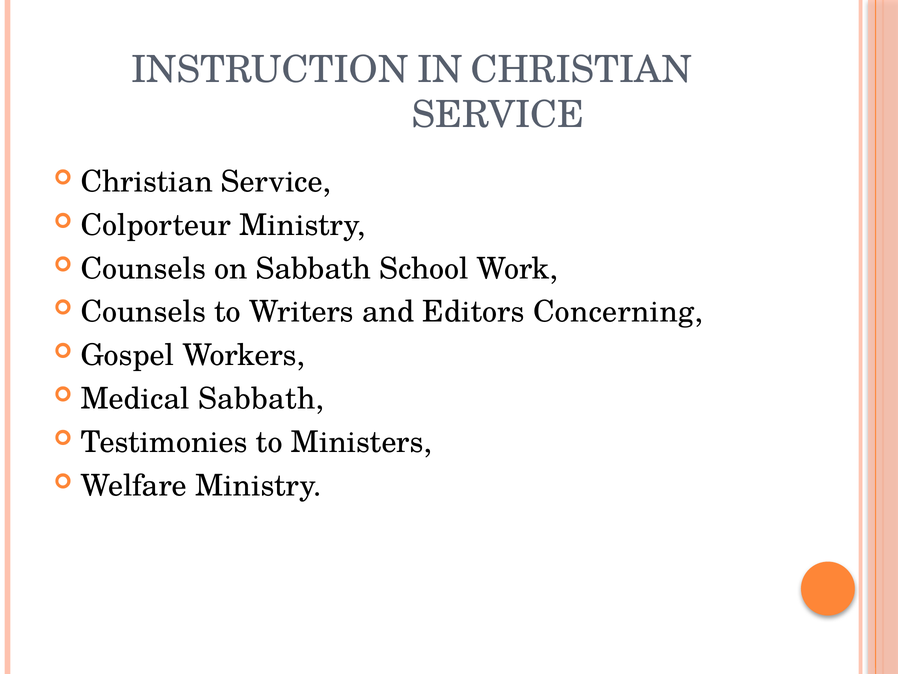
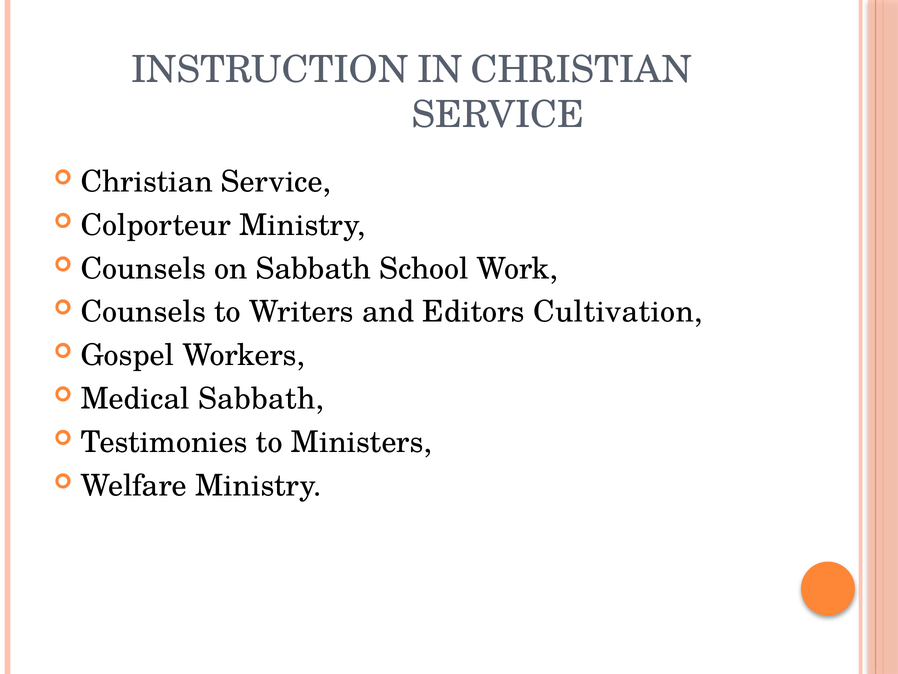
Concerning: Concerning -> Cultivation
